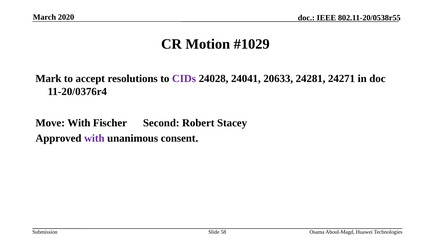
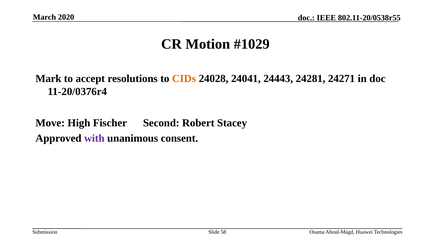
CIDs colour: purple -> orange
20633: 20633 -> 24443
Move With: With -> High
